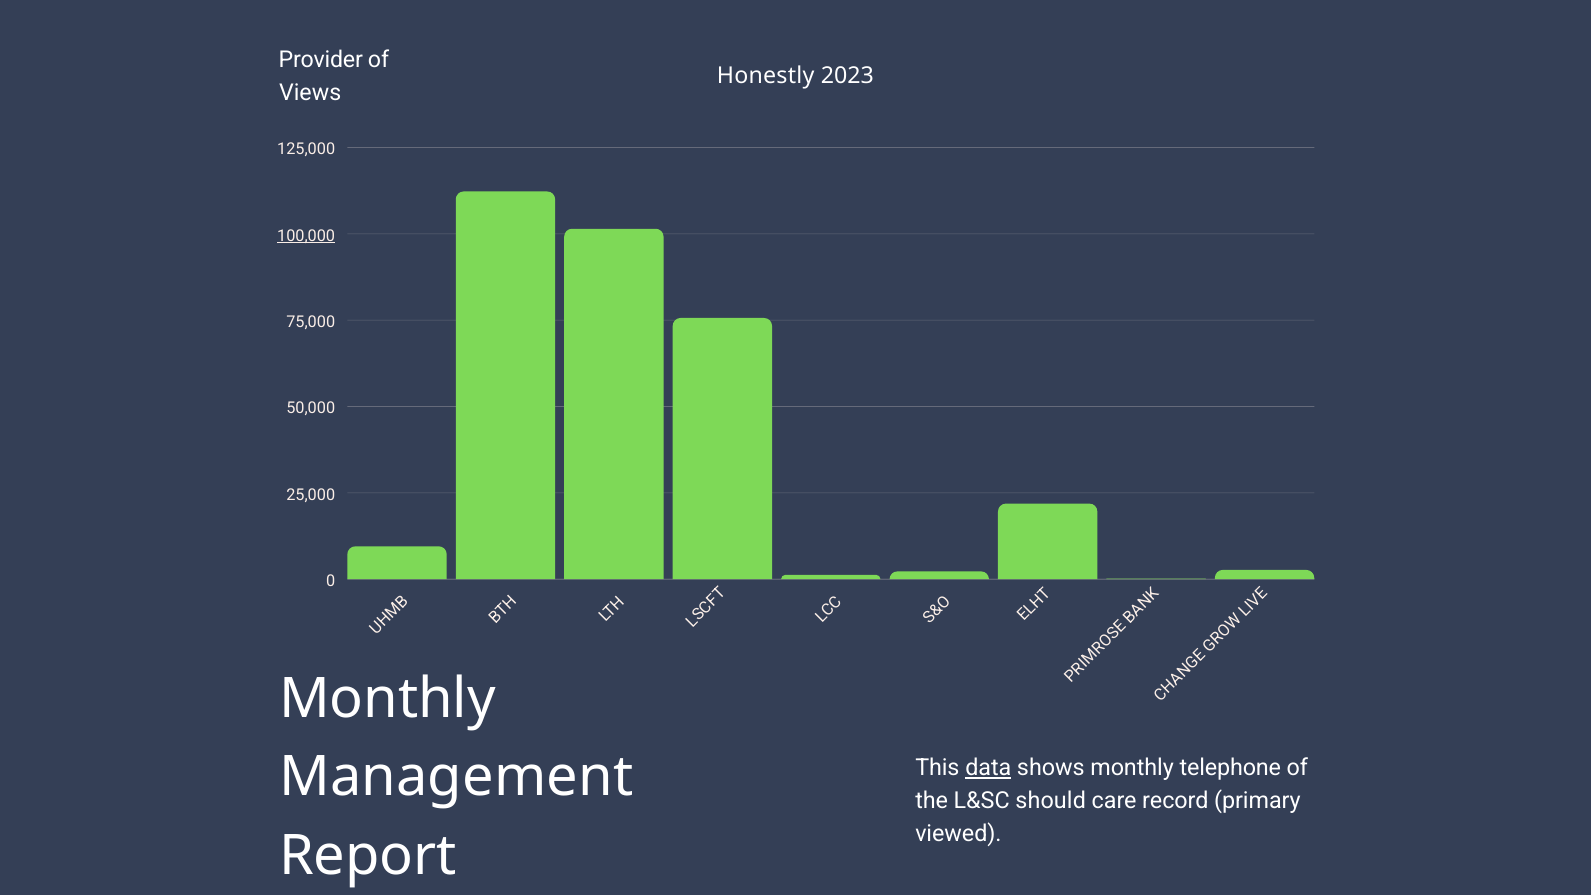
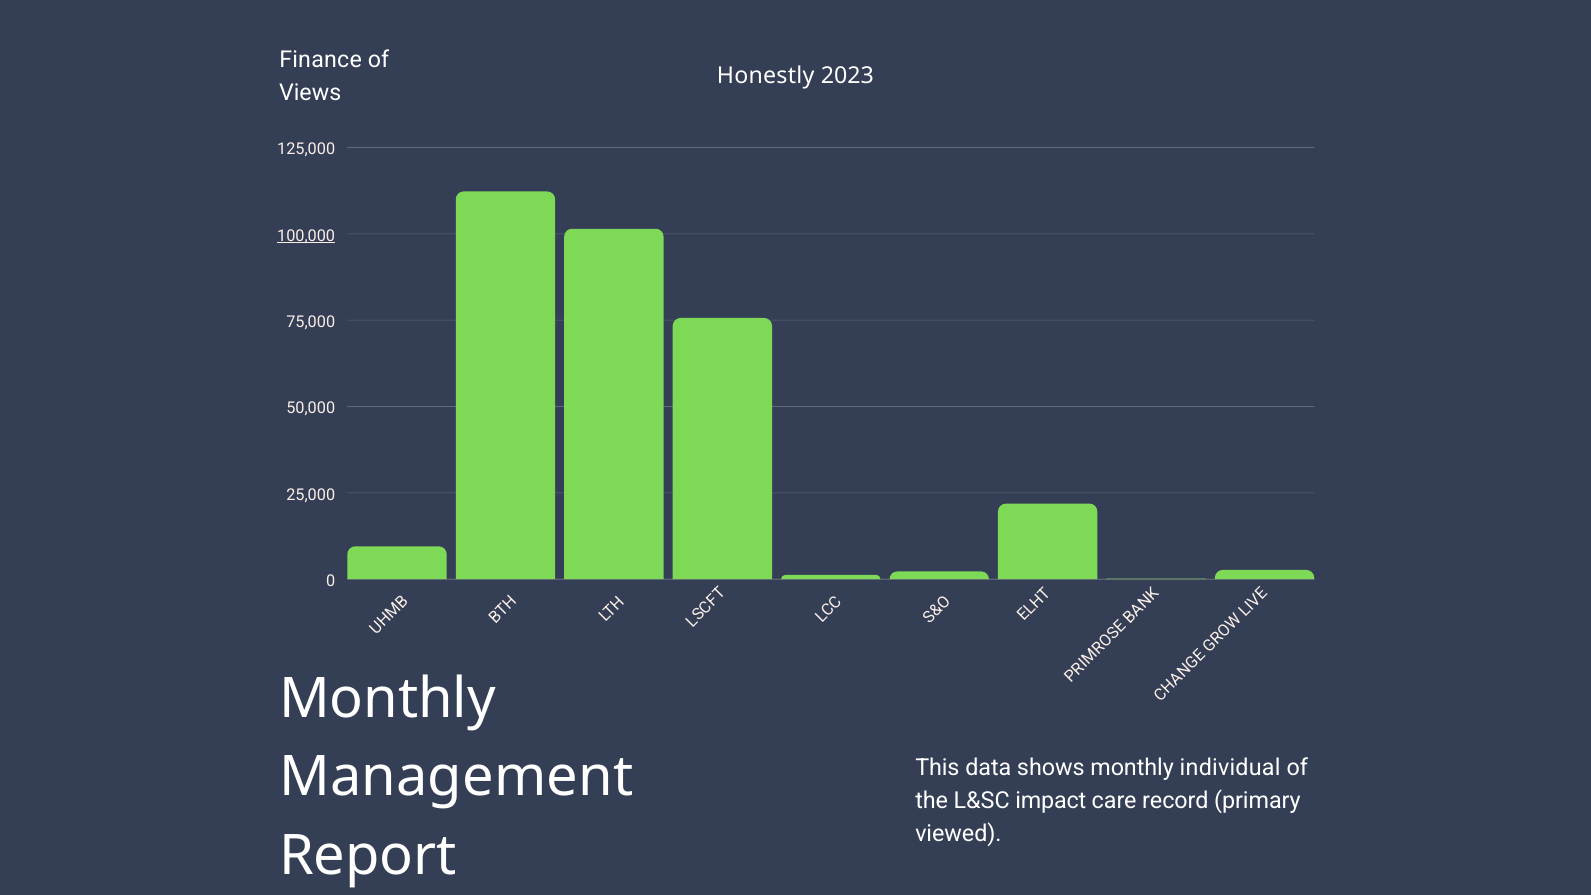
Provider: Provider -> Finance
data underline: present -> none
telephone: telephone -> individual
should: should -> impact
